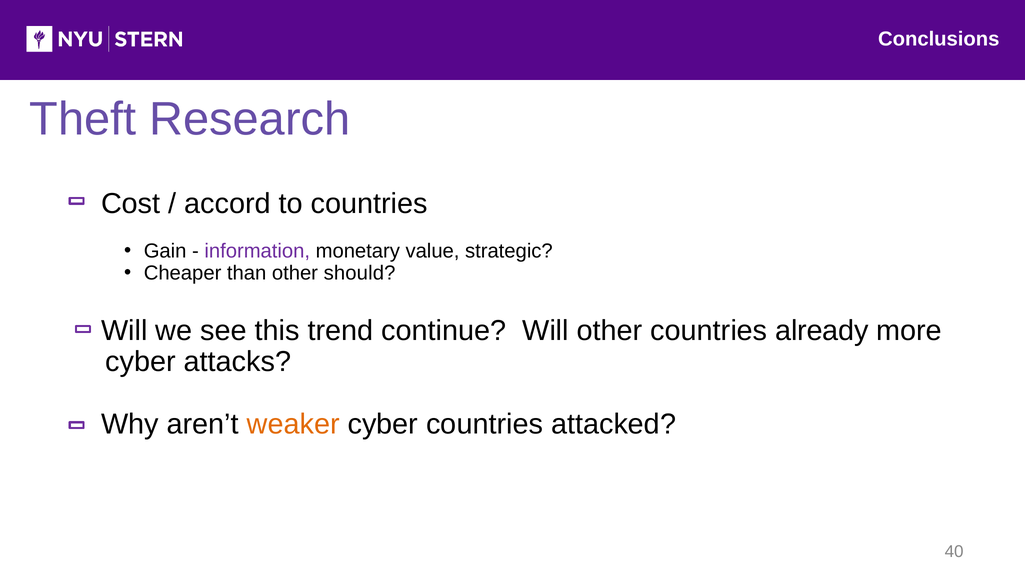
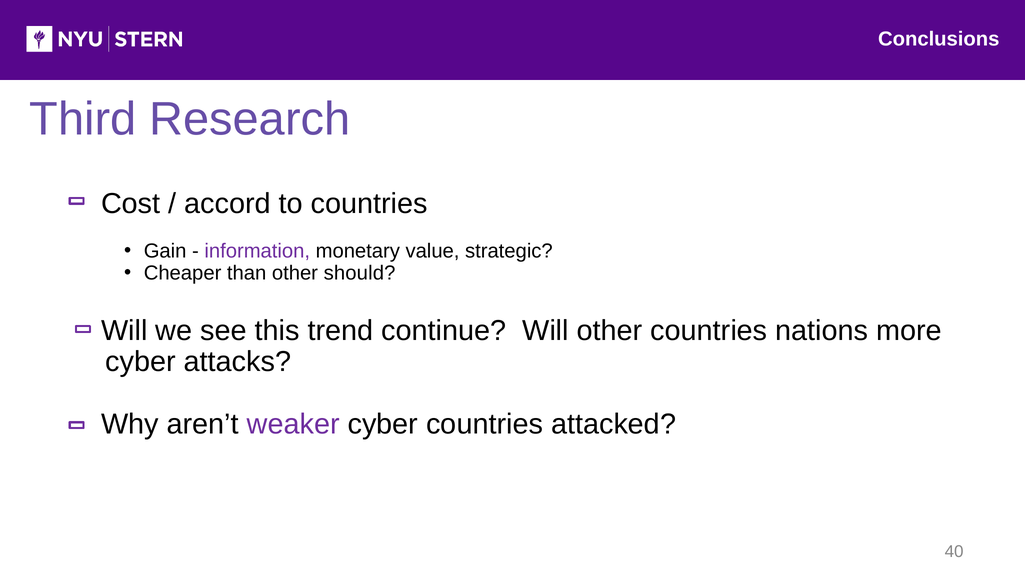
Theft: Theft -> Third
already: already -> nations
weaker colour: orange -> purple
